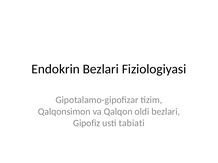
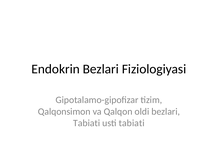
Gipofiz at (87, 123): Gipofiz -> Tabiati
